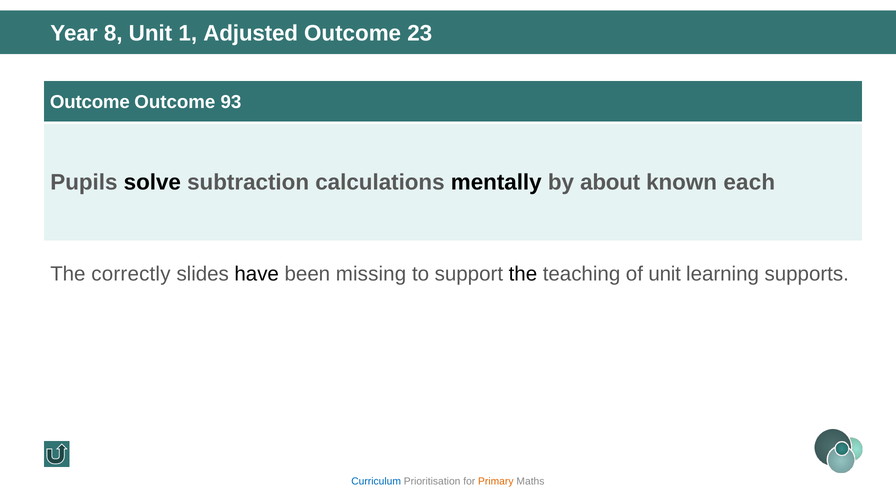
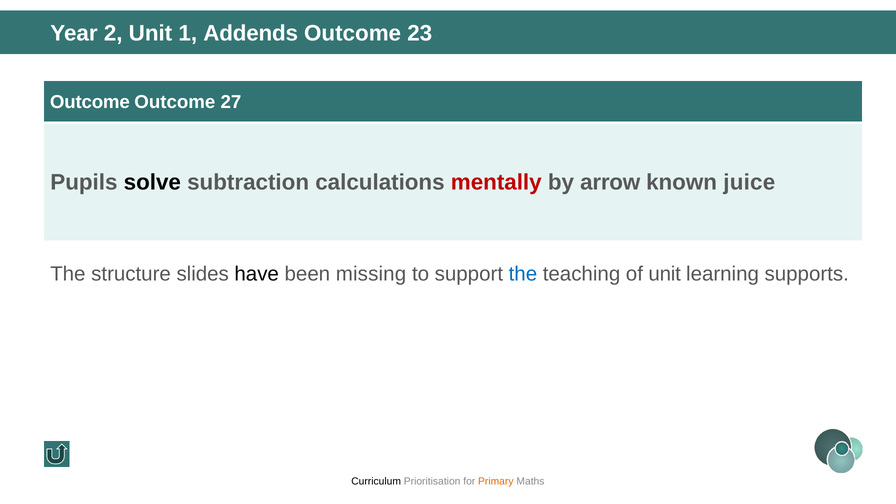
8: 8 -> 2
Adjusted: Adjusted -> Addends
93: 93 -> 27
mentally colour: black -> red
about: about -> arrow
each: each -> juice
correctly: correctly -> structure
the at (523, 274) colour: black -> blue
Curriculum colour: blue -> black
